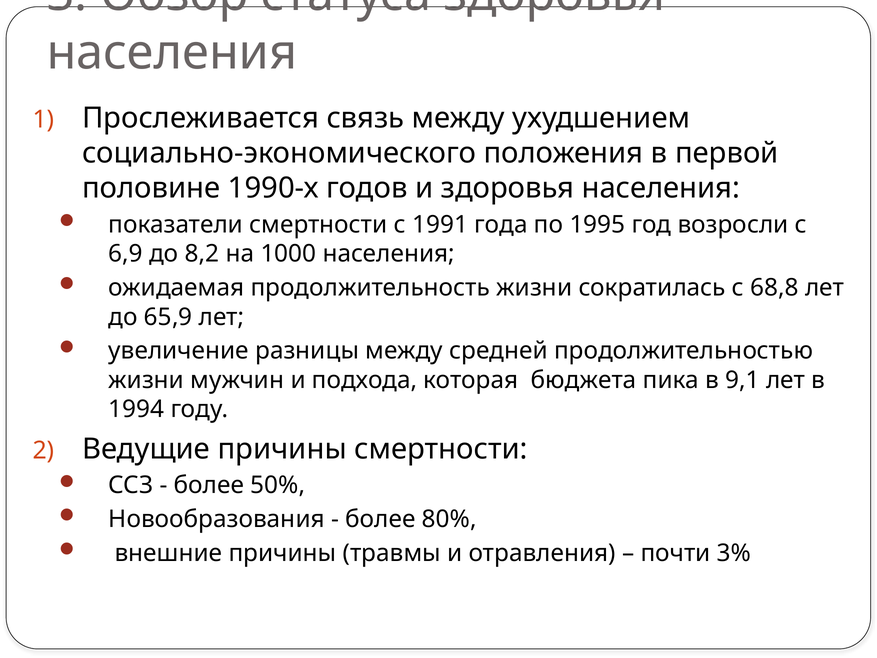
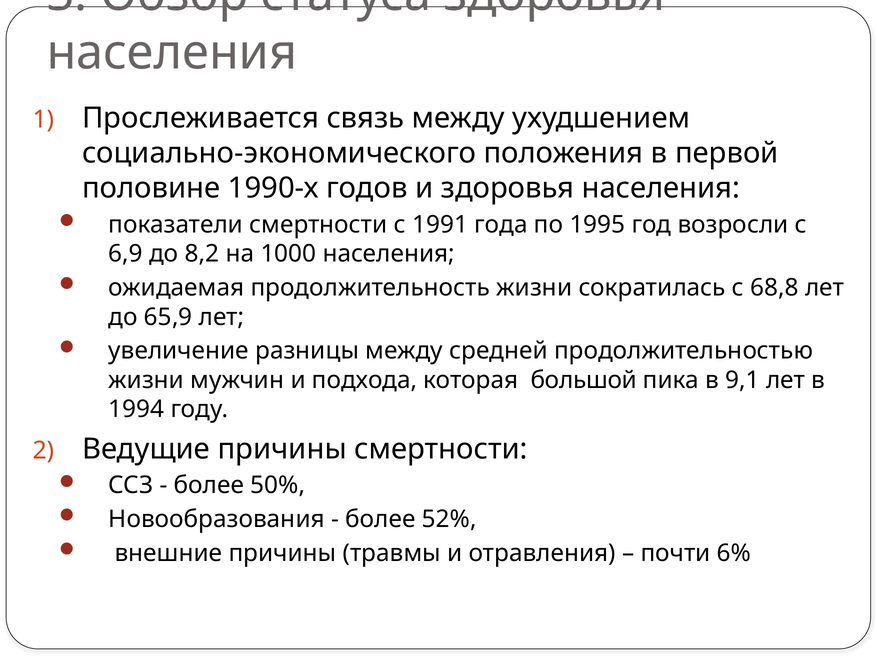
бюджета: бюджета -> большой
80%: 80% -> 52%
3%: 3% -> 6%
